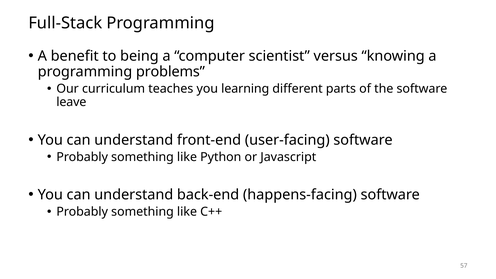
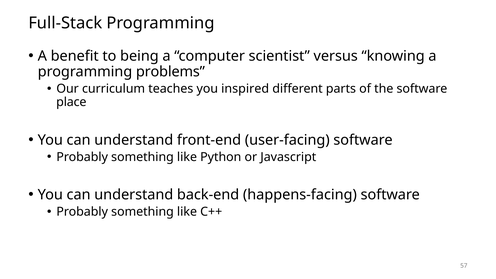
learning: learning -> inspired
leave: leave -> place
